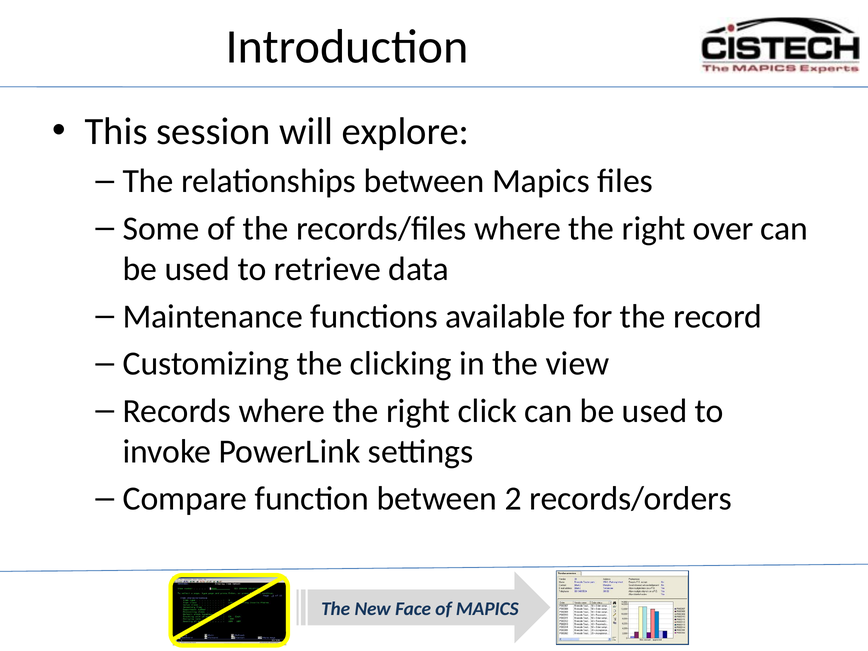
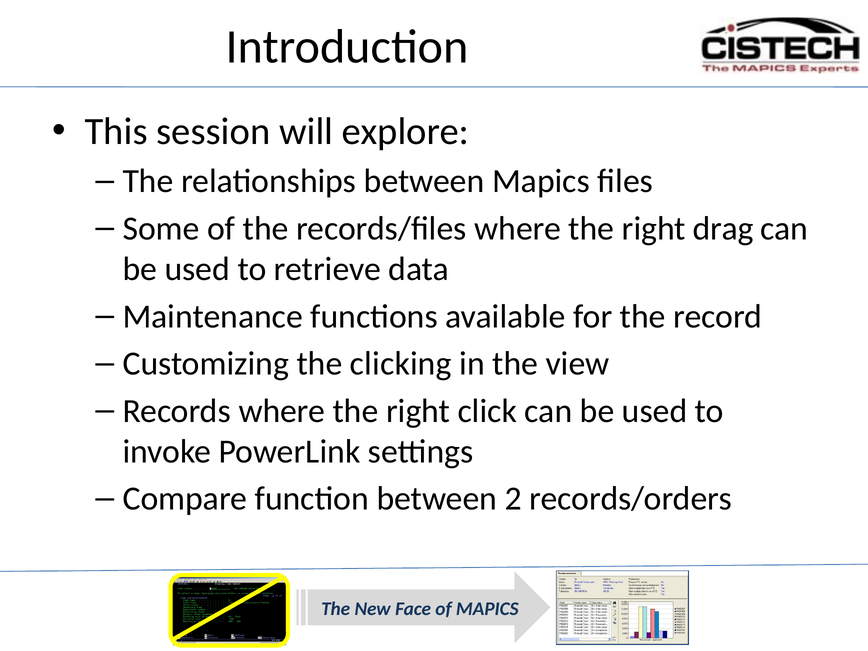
over: over -> drag
